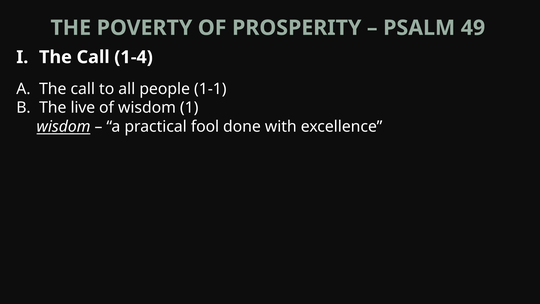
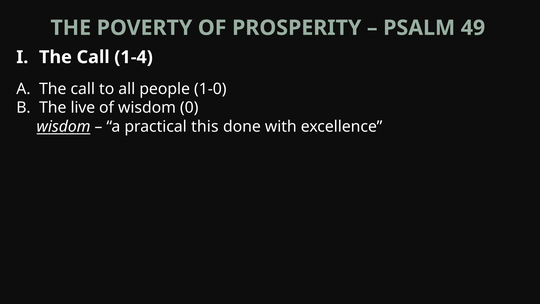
1-1: 1-1 -> 1-0
1: 1 -> 0
fool: fool -> this
